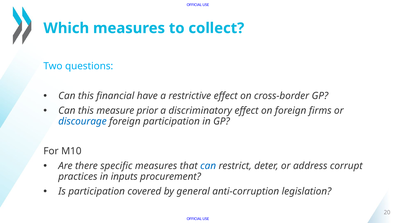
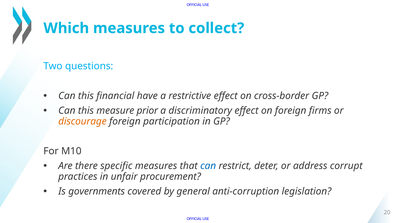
discourage colour: blue -> orange
inputs: inputs -> unfair
Is participation: participation -> governments
